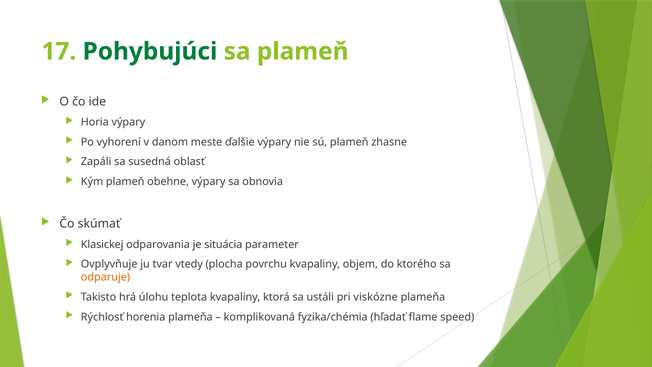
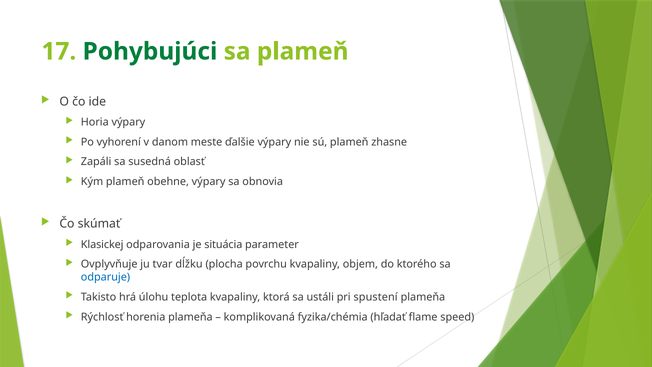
vtedy: vtedy -> dĺžku
odparuje colour: orange -> blue
viskózne: viskózne -> spustení
